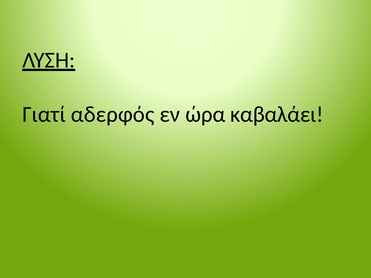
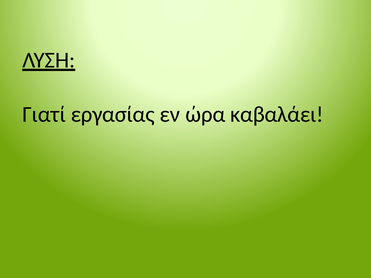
αδερφός: αδερφός -> εργασίας
